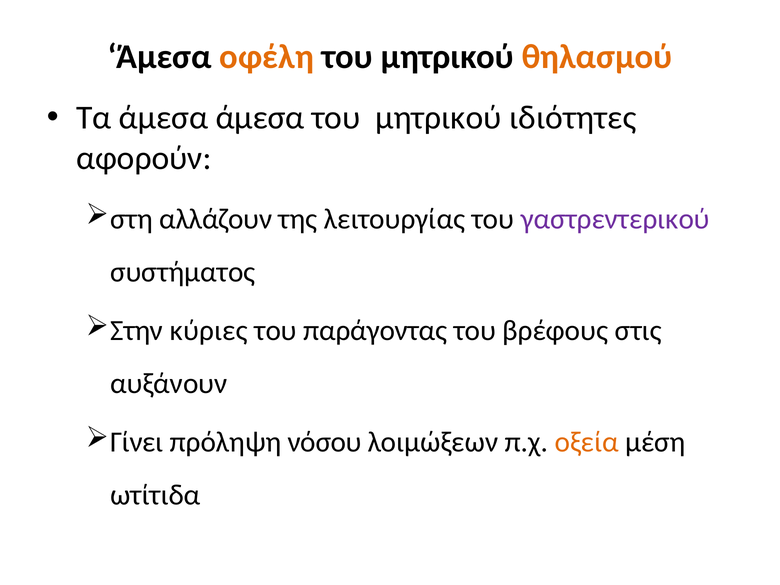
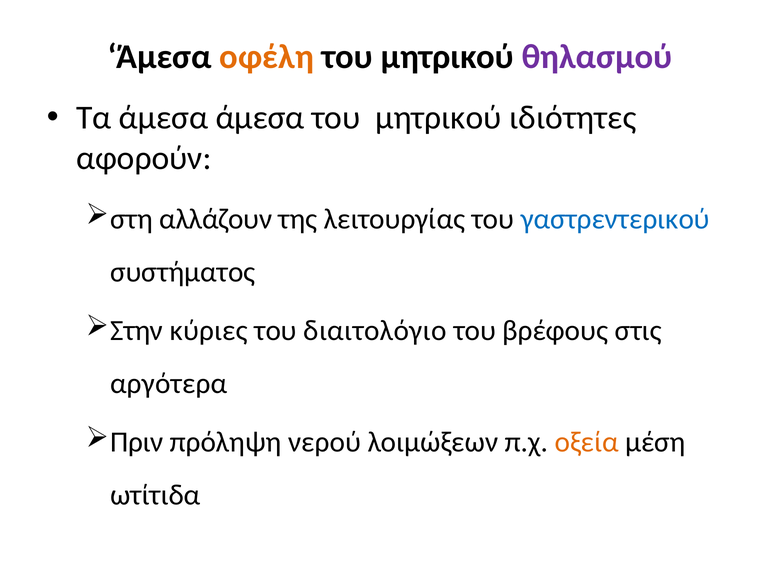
θηλασμού colour: orange -> purple
γαστρεντερικού colour: purple -> blue
παράγοντας: παράγοντας -> διαιτολόγιο
αυξάνουν: αυξάνουν -> αργότερα
Γίνει: Γίνει -> Πριν
νόσου: νόσου -> νερού
